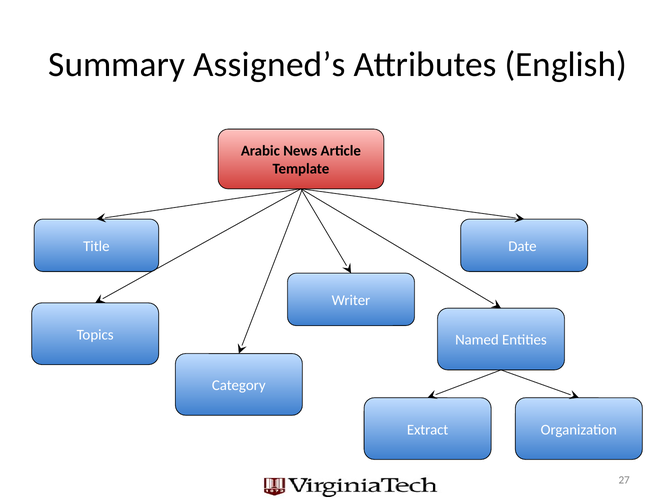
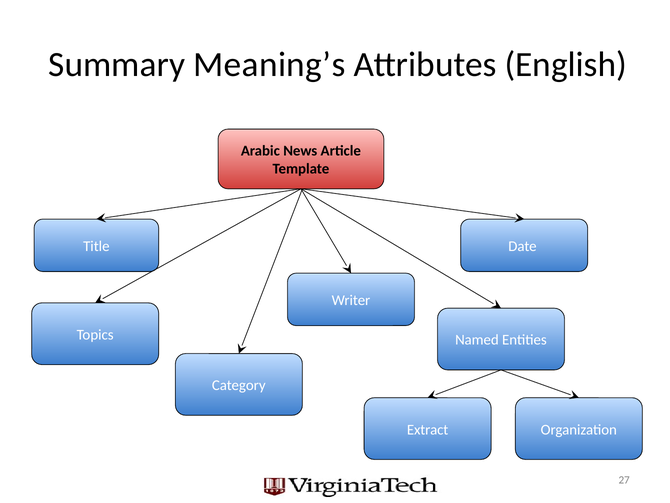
Assigned’s: Assigned’s -> Meaning’s
